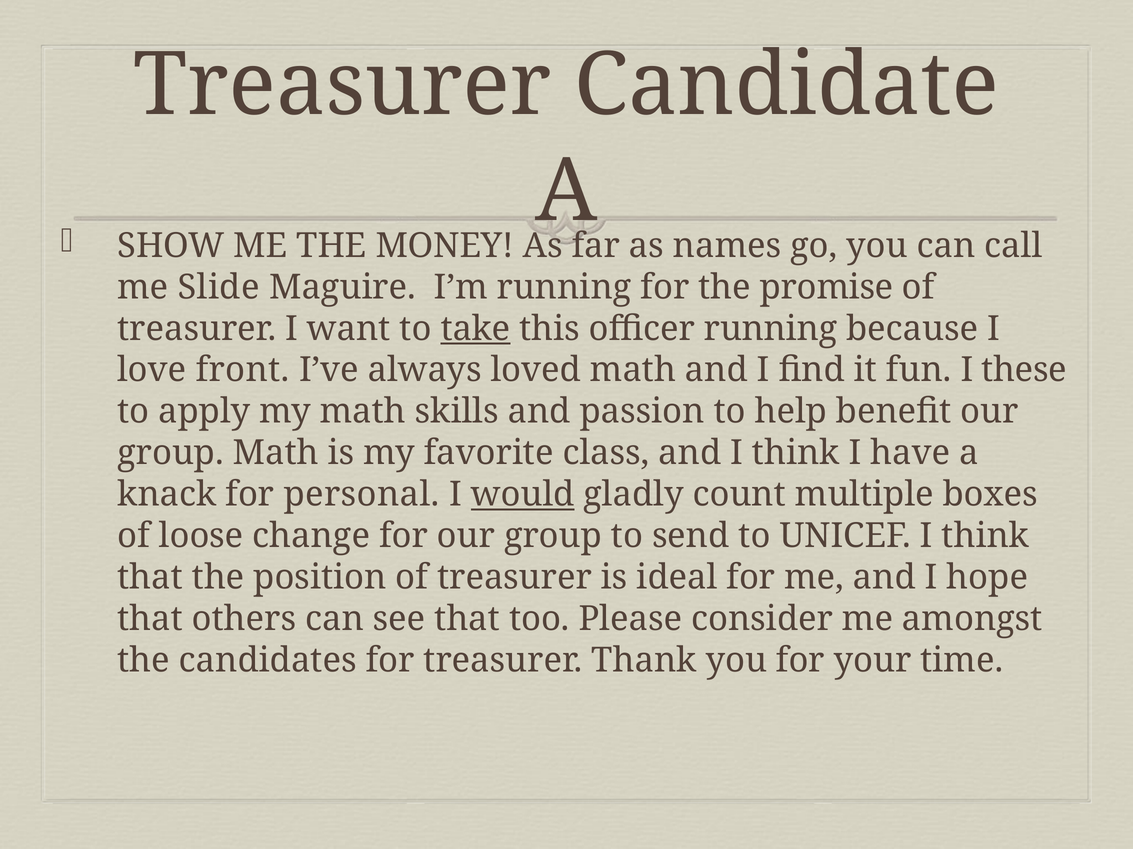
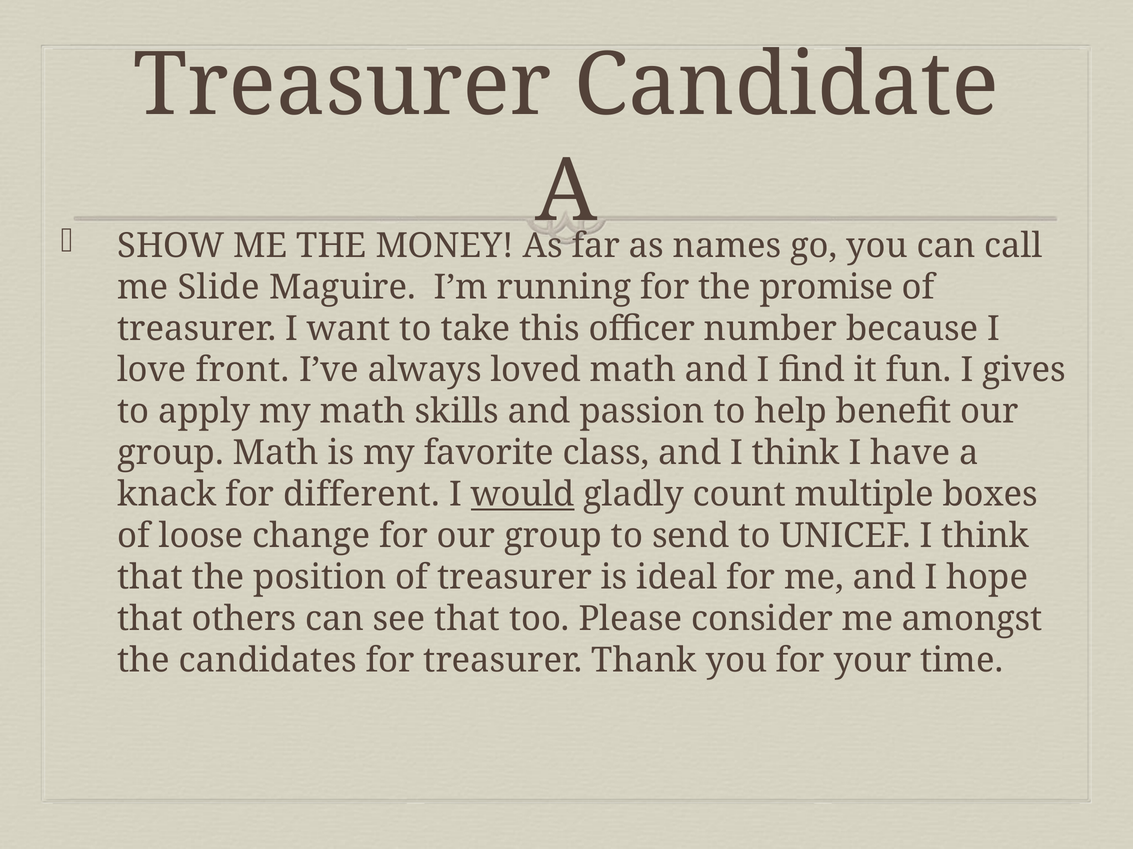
take underline: present -> none
officer running: running -> number
these: these -> gives
personal: personal -> different
